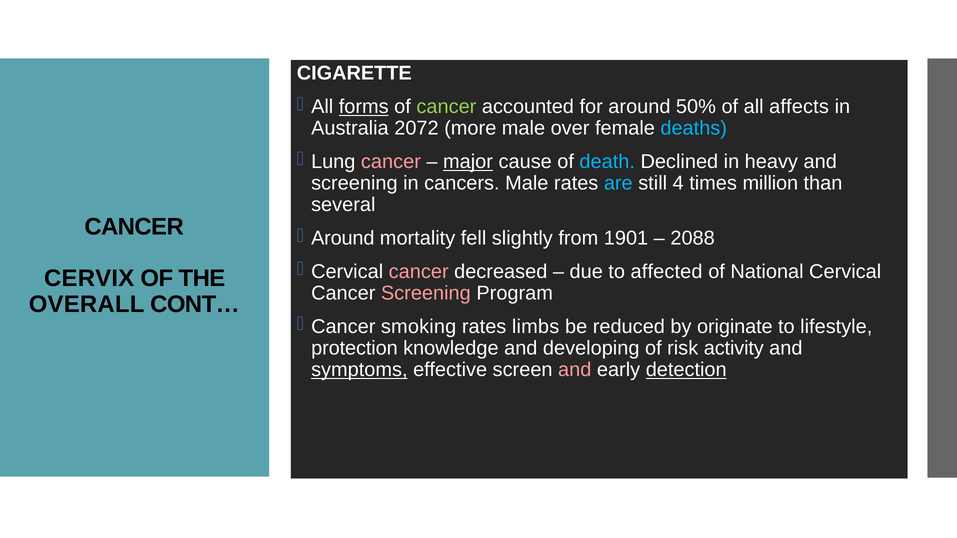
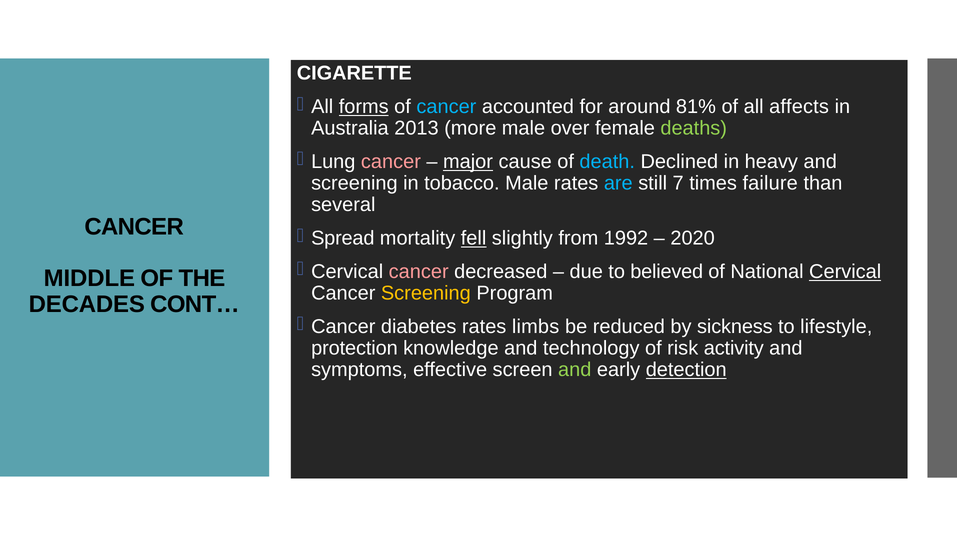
cancer at (446, 107) colour: light green -> light blue
50%: 50% -> 81%
2072: 2072 -> 2013
deaths colour: light blue -> light green
cancers: cancers -> tobacco
4: 4 -> 7
million: million -> failure
Around at (343, 238): Around -> Spread
fell underline: none -> present
1901: 1901 -> 1992
2088: 2088 -> 2020
affected: affected -> believed
Cervical at (845, 272) underline: none -> present
CERVIX: CERVIX -> MIDDLE
Screening at (426, 293) colour: pink -> yellow
OVERALL: OVERALL -> DECADES
smoking: smoking -> diabetes
originate: originate -> sickness
developing: developing -> technology
symptoms underline: present -> none
and at (575, 370) colour: pink -> light green
